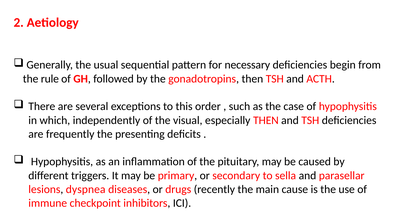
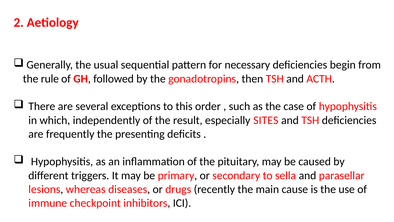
visual: visual -> result
especially THEN: THEN -> SITES
dyspnea: dyspnea -> whereas
